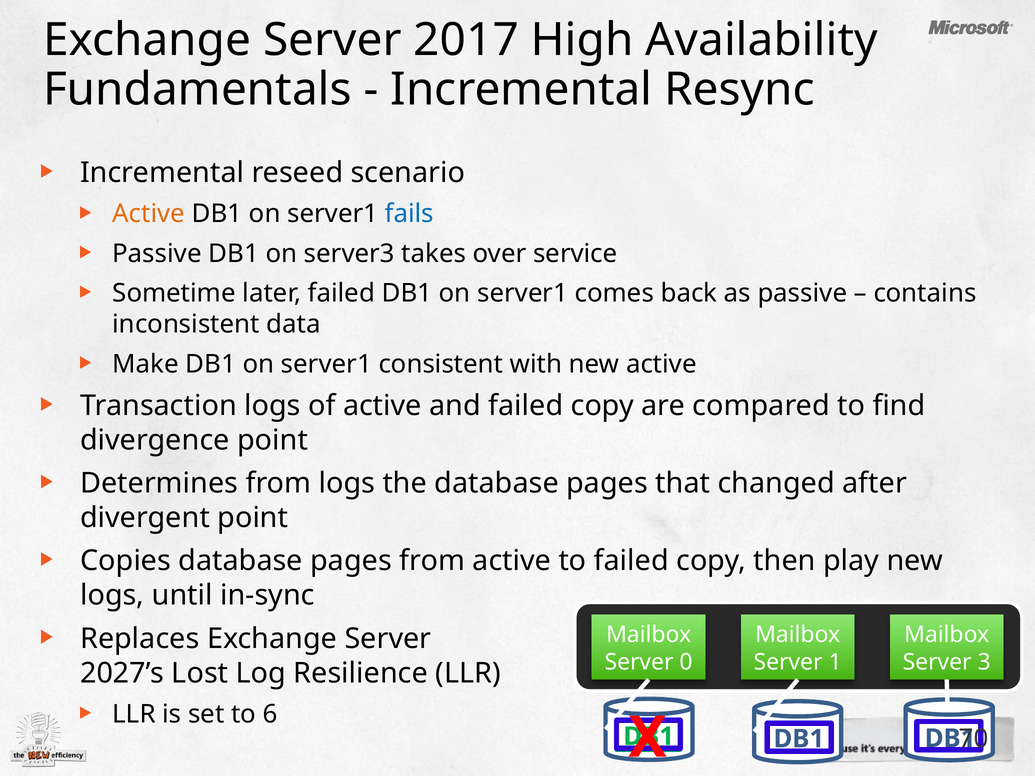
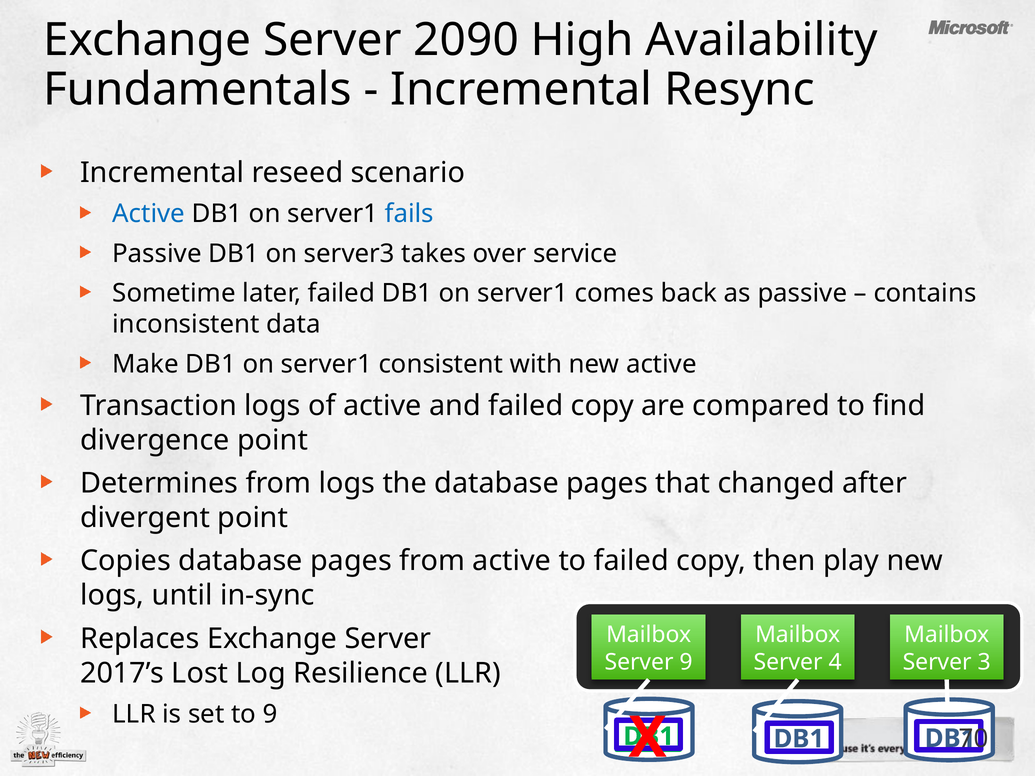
2017: 2017 -> 2090
Active at (149, 214) colour: orange -> blue
Server 0: 0 -> 9
1: 1 -> 4
2027’s: 2027’s -> 2017’s
to 6: 6 -> 9
